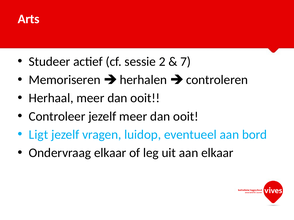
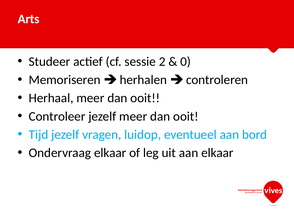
7: 7 -> 0
Ligt: Ligt -> Tijd
